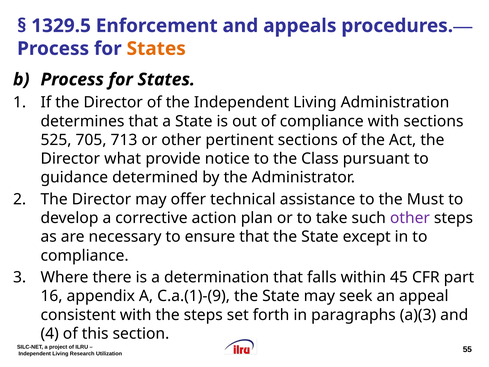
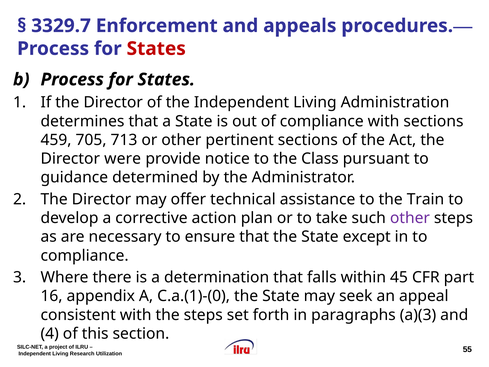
1329.5: 1329.5 -> 3329.7
States at (156, 49) colour: orange -> red
525: 525 -> 459
what: what -> were
Must: Must -> Train
C.a.(1)-(9: C.a.(1)-(9 -> C.a.(1)-(0
